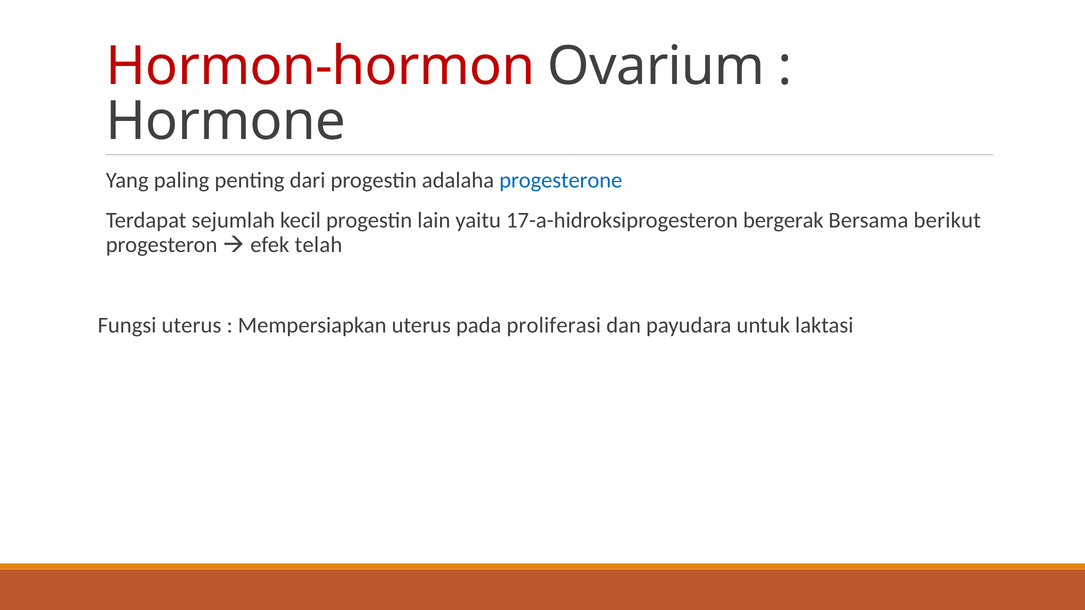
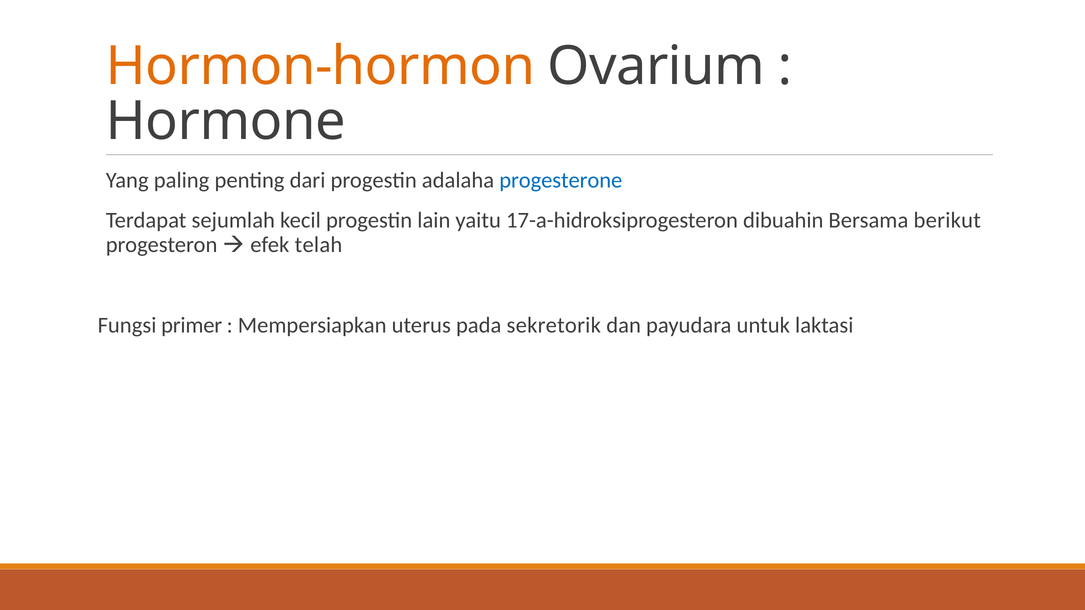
Hormon-hormon colour: red -> orange
bergerak: bergerak -> dibuahin
Fungsi uterus: uterus -> primer
proliferasi: proliferasi -> sekretorik
